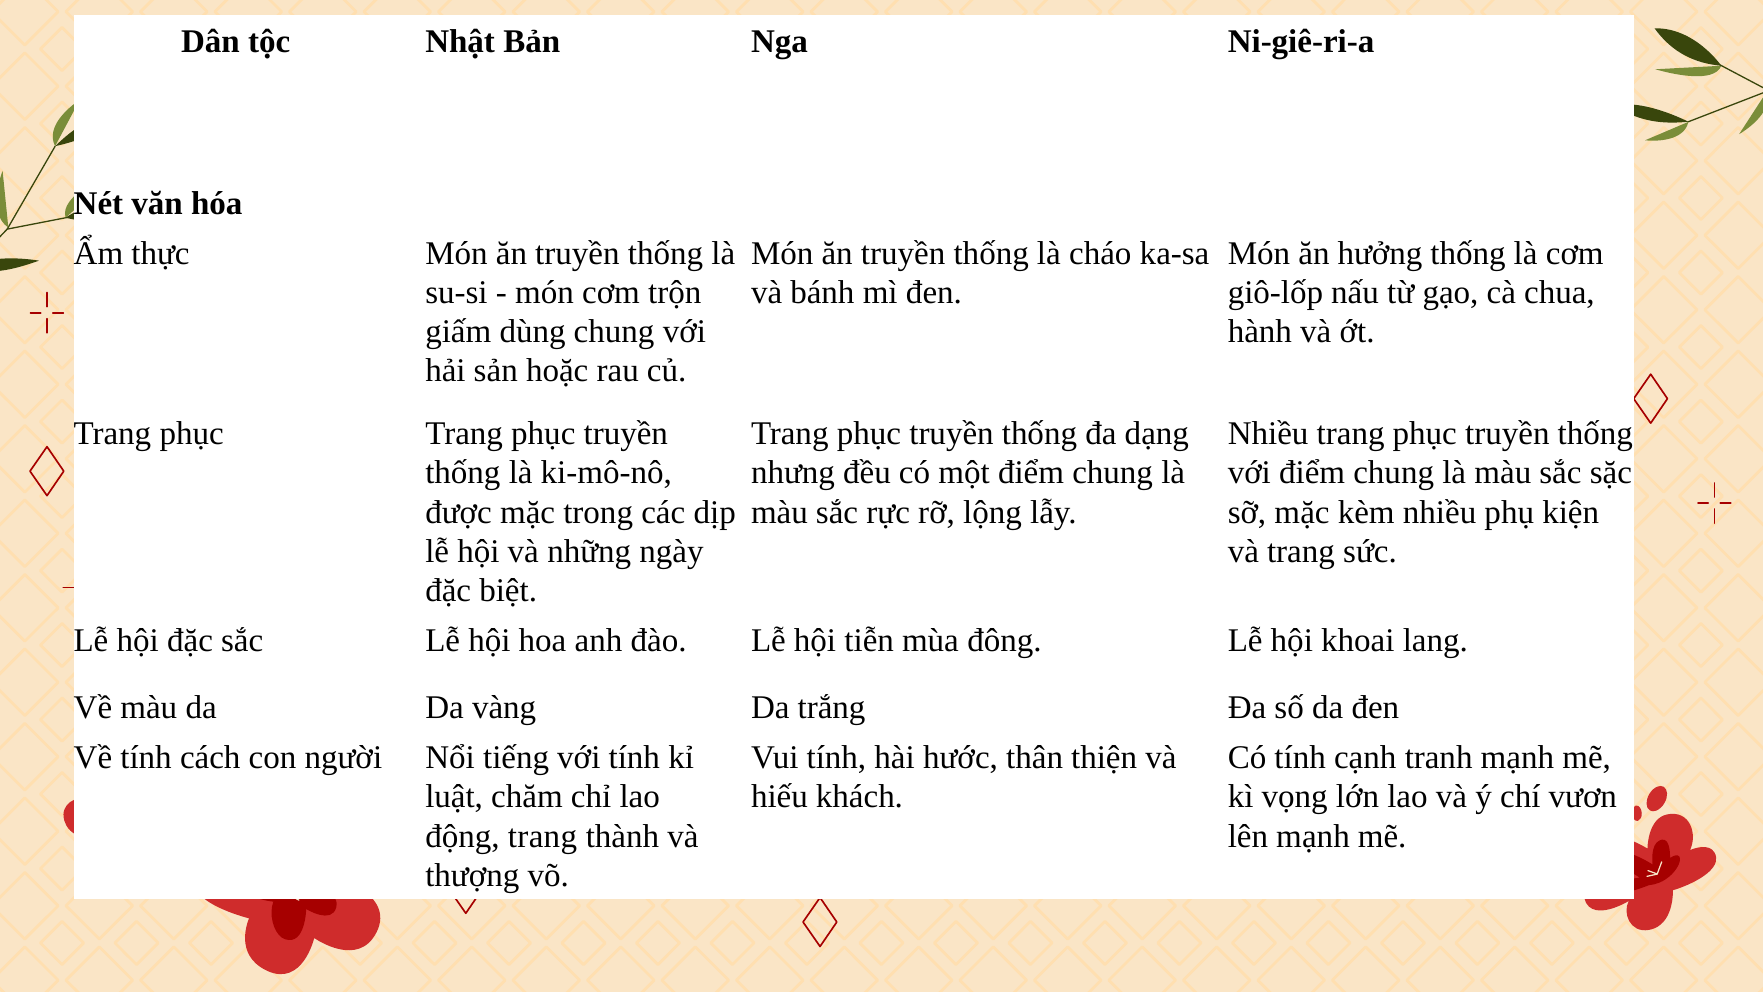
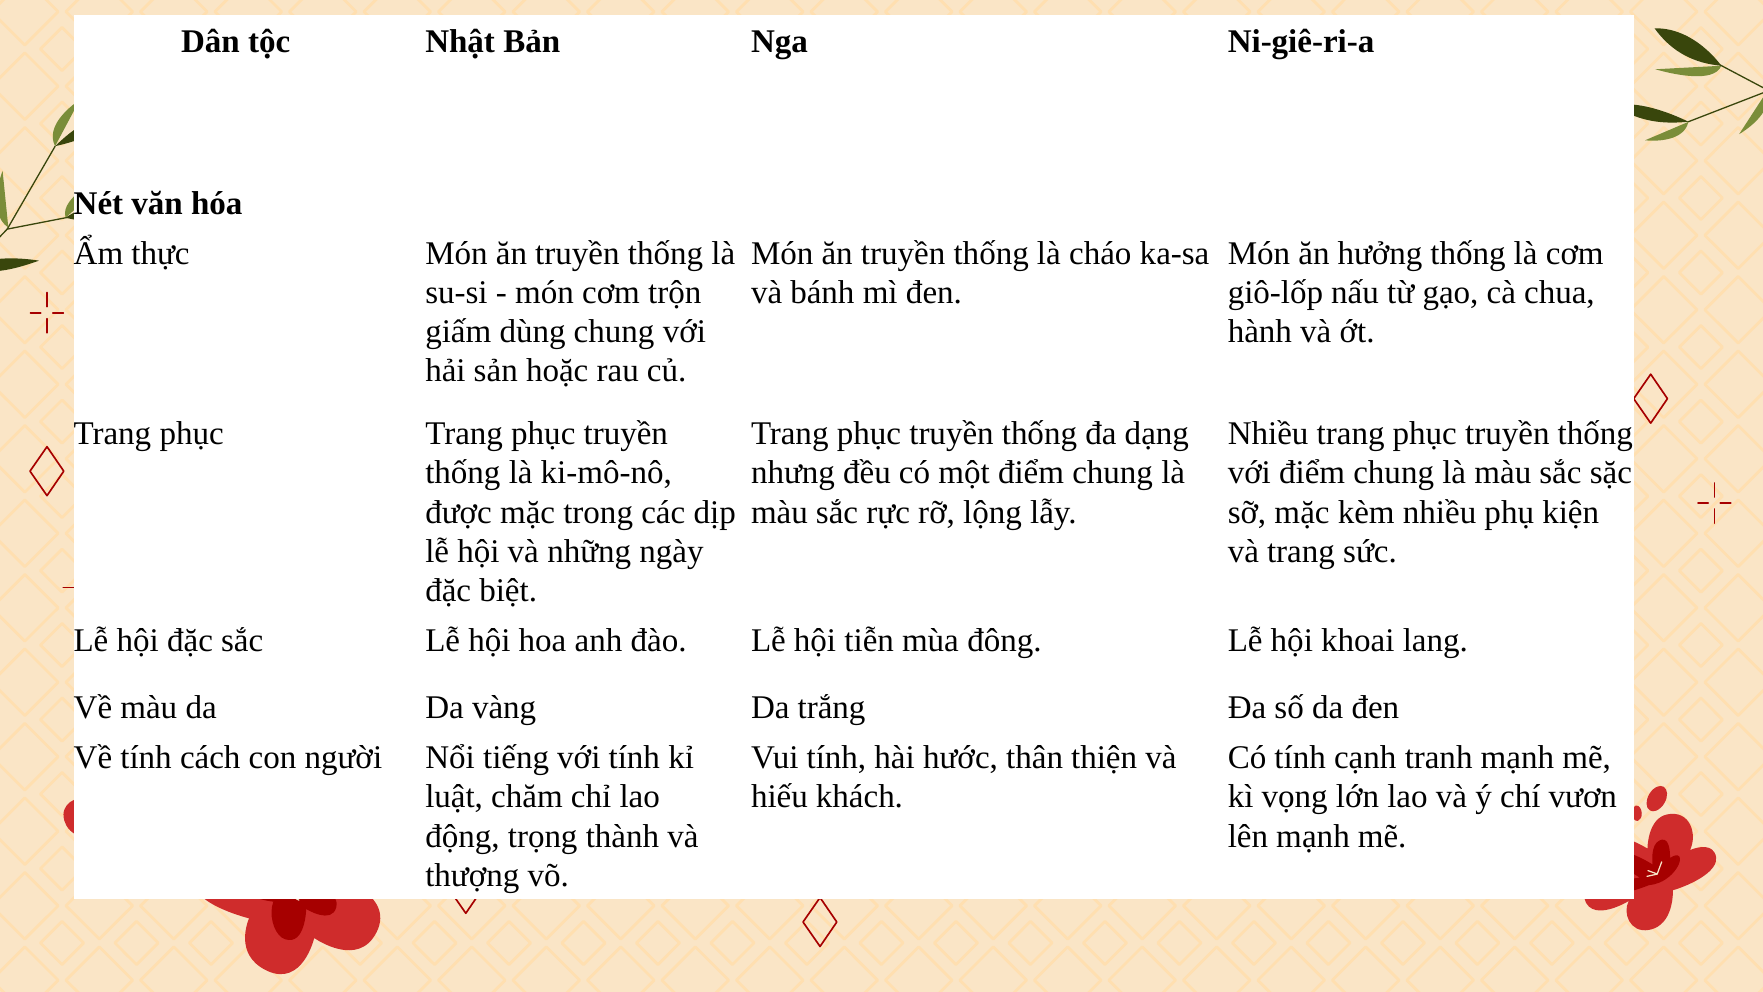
động trang: trang -> trọng
